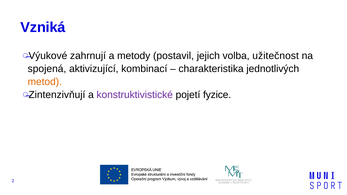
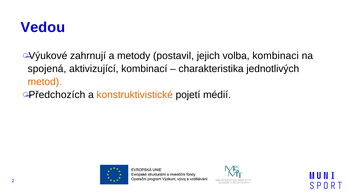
Vzniká: Vzniká -> Vedou
užitečnost: užitečnost -> kombinaci
Zintenzivňují: Zintenzivňují -> Předchozích
konstruktivistické colour: purple -> orange
fyzice: fyzice -> médií
